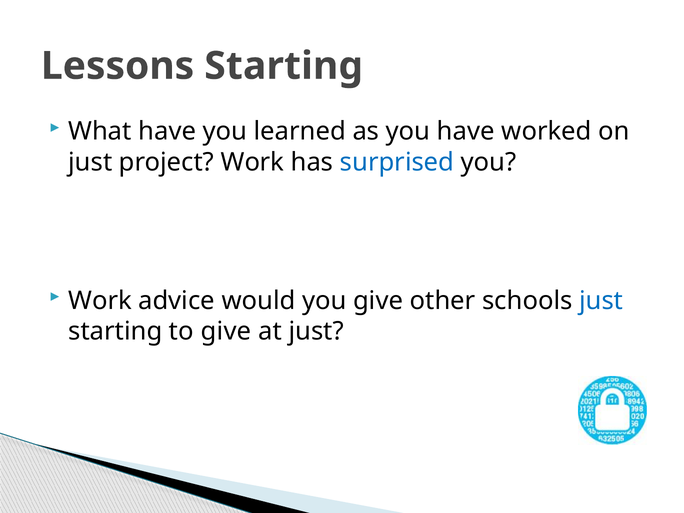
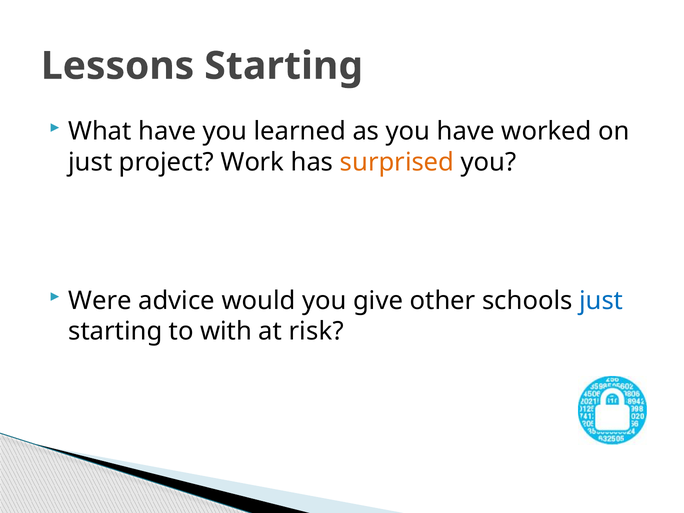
surprised colour: blue -> orange
Work at (100, 301): Work -> Were
to give: give -> with
at just: just -> risk
